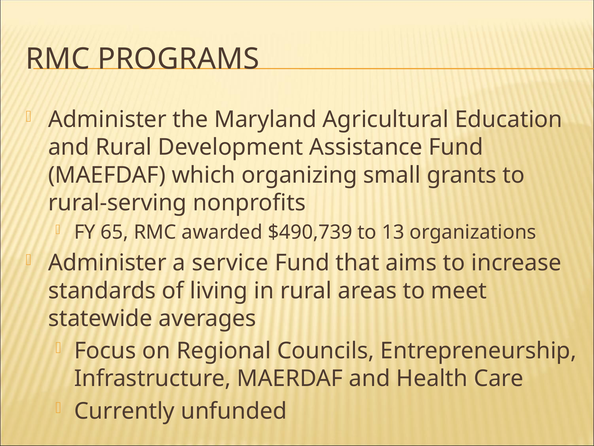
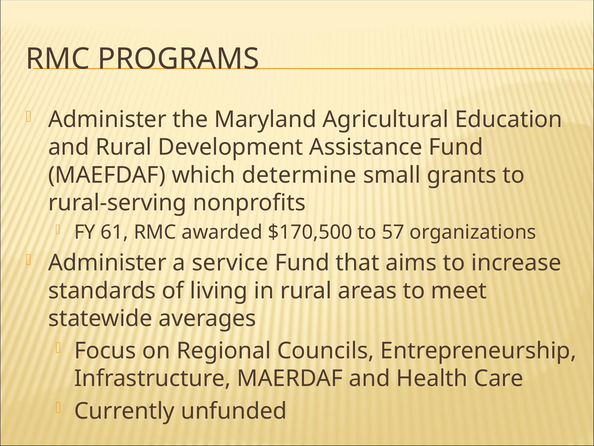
organizing: organizing -> determine
65: 65 -> 61
$490,739: $490,739 -> $170,500
13: 13 -> 57
